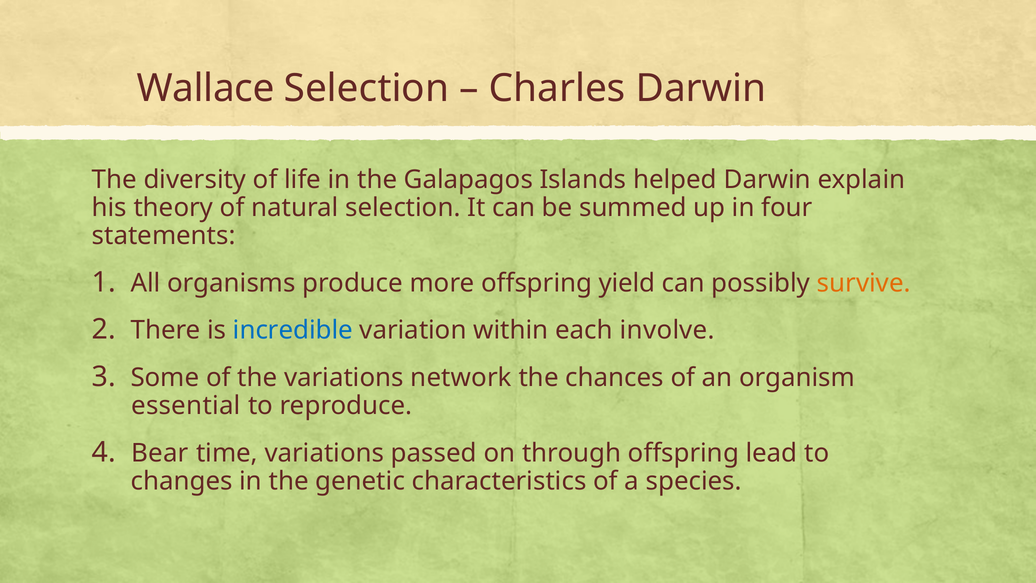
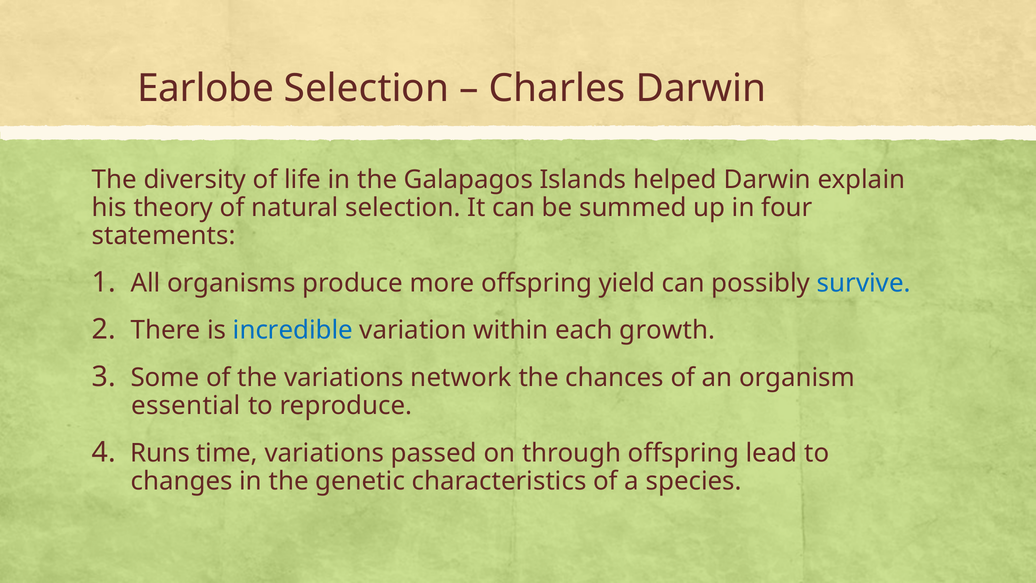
Wallace: Wallace -> Earlobe
survive colour: orange -> blue
involve: involve -> growth
Bear: Bear -> Runs
